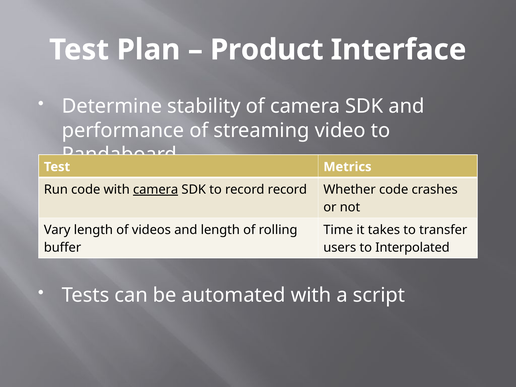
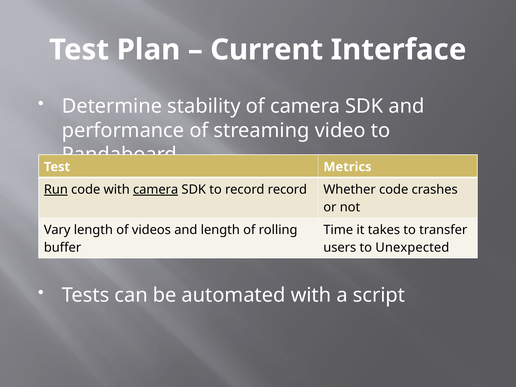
Product: Product -> Current
Run underline: none -> present
Interpolated: Interpolated -> Unexpected
